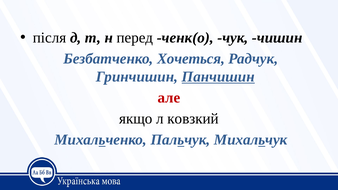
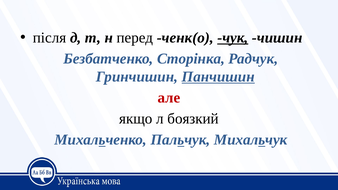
чук underline: none -> present
Хочеться: Хочеться -> Сторінка
ковзкий: ковзкий -> боязкий
